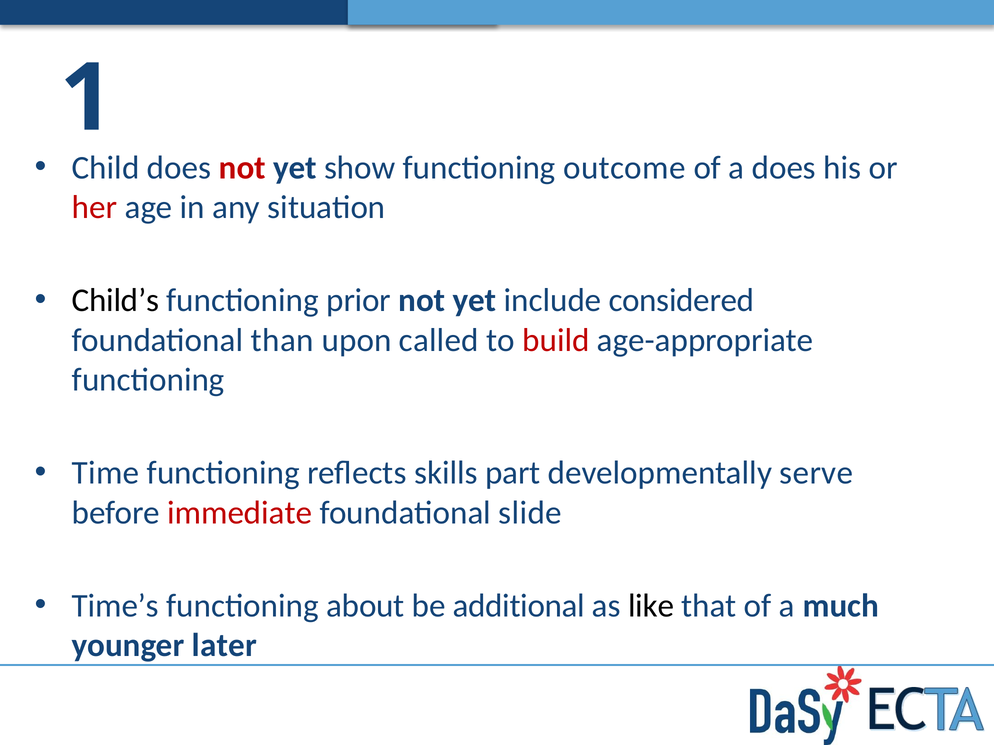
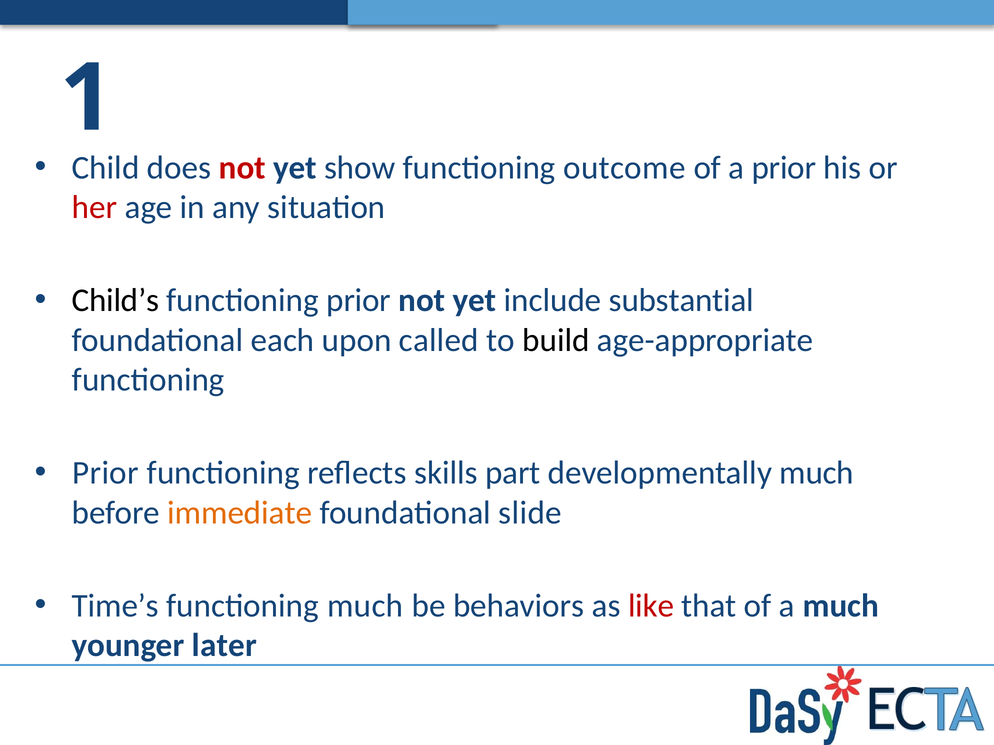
a does: does -> prior
considered: considered -> substantial
than: than -> each
build colour: red -> black
Time at (106, 473): Time -> Prior
developmentally serve: serve -> much
immediate colour: red -> orange
functioning about: about -> much
additional: additional -> behaviors
like colour: black -> red
